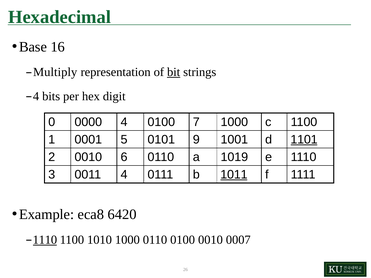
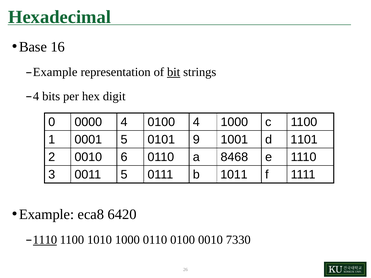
Multiply at (55, 72): Multiply -> Example
0100 7: 7 -> 4
1101 underline: present -> none
1019: 1019 -> 8468
0011 4: 4 -> 5
1011 underline: present -> none
0007: 0007 -> 7330
